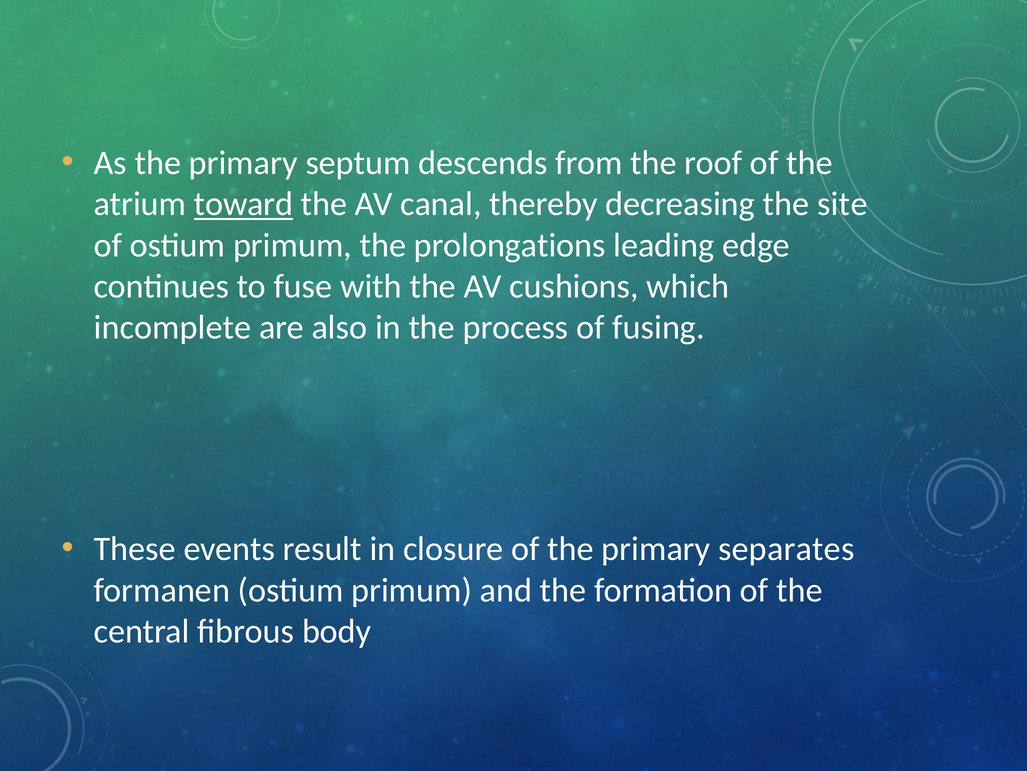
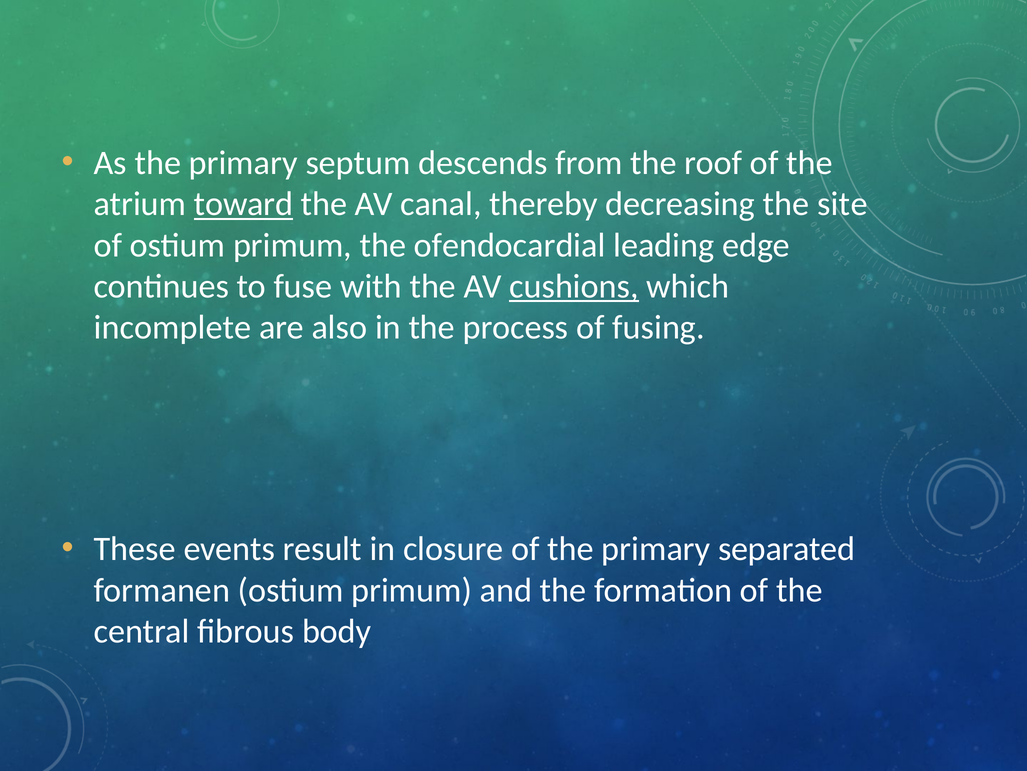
prolongations: prolongations -> ofendocardial
cushions underline: none -> present
separates: separates -> separated
